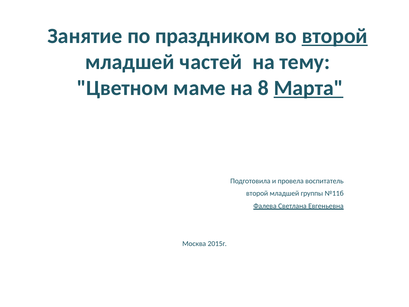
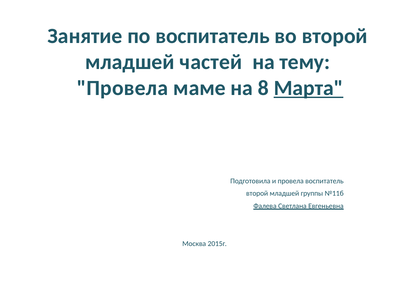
по праздником: праздником -> воспитатель
второй at (335, 36) underline: present -> none
Цветном at (123, 88): Цветном -> Провела
